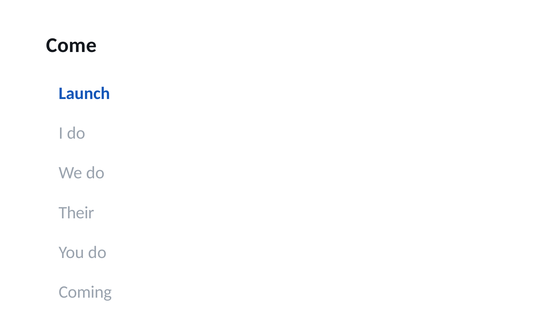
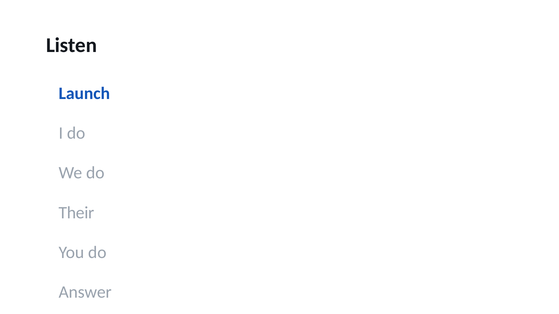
Come: Come -> Listen
Coming: Coming -> Answer
